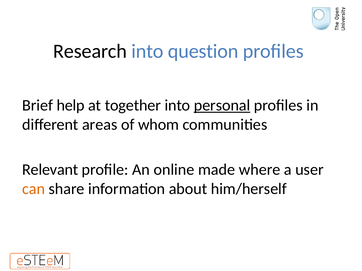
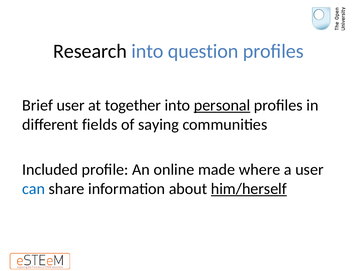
Brief help: help -> user
areas: areas -> fields
whom: whom -> saying
Relevant: Relevant -> Included
can colour: orange -> blue
him/herself underline: none -> present
